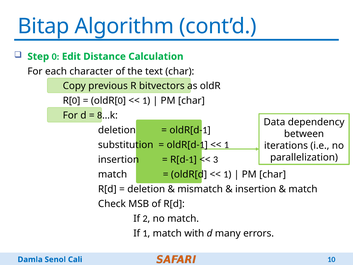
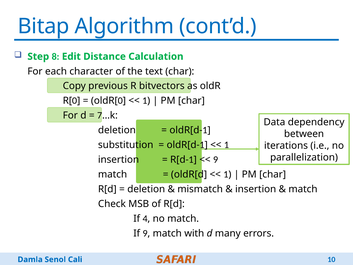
Step 0: 0 -> 8
8: 8 -> 7
3 at (216, 160): 3 -> 9
2: 2 -> 4
If 1: 1 -> 9
